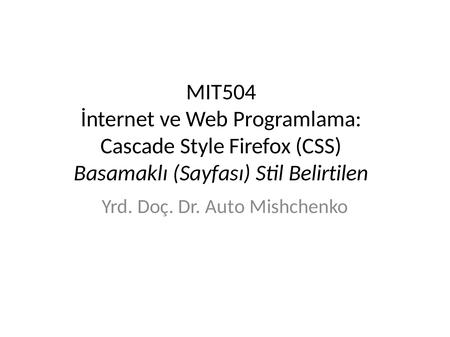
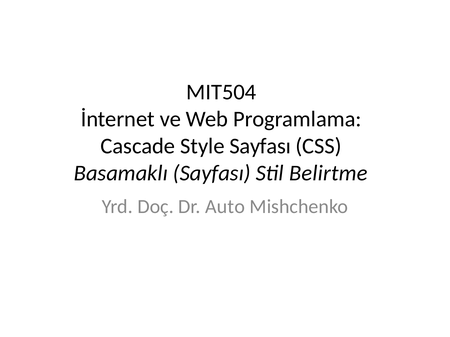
Style Firefox: Firefox -> Sayfası
Belirtilen: Belirtilen -> Belirtme
